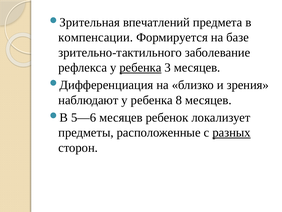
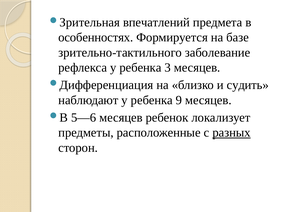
компенсации: компенсации -> особенностях
ребенка at (140, 67) underline: present -> none
зрения: зрения -> судить
8: 8 -> 9
